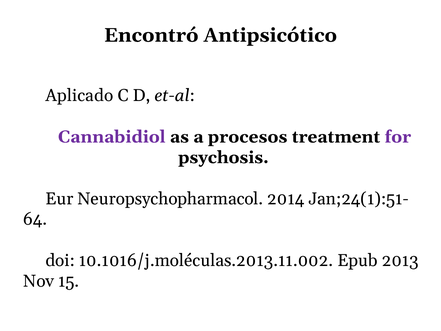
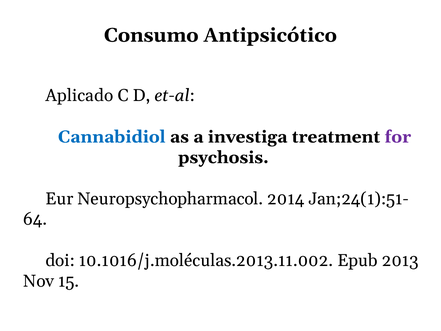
Encontró: Encontró -> Consumo
Cannabidiol colour: purple -> blue
procesos: procesos -> investiga
